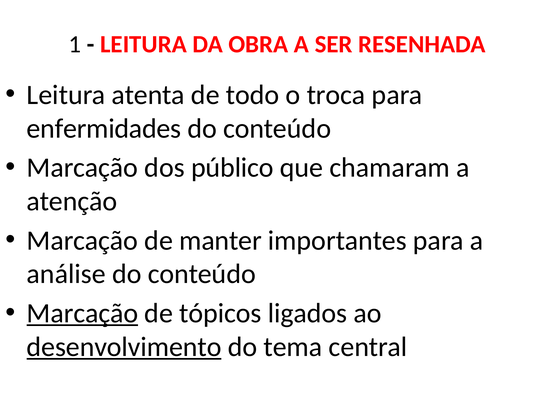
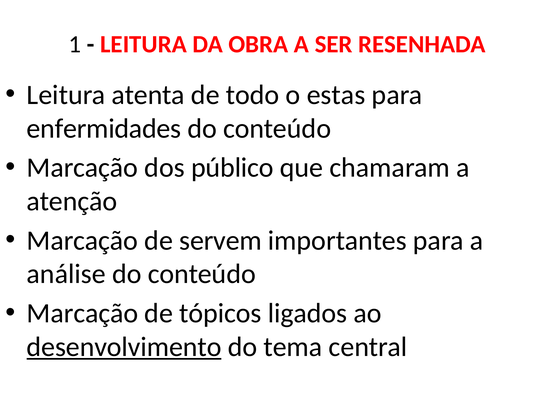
troca: troca -> estas
manter: manter -> servem
Marcação at (82, 313) underline: present -> none
